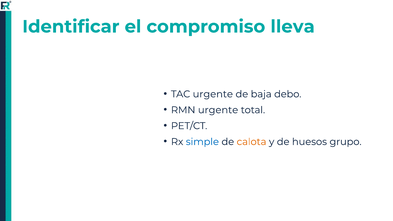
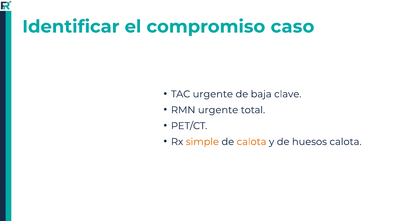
lleva: lleva -> caso
debo: debo -> clave
simple colour: blue -> orange
huesos grupo: grupo -> calota
